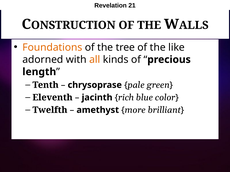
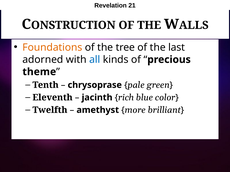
like: like -> last
all colour: orange -> blue
length: length -> theme
